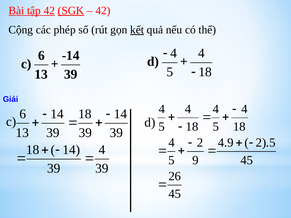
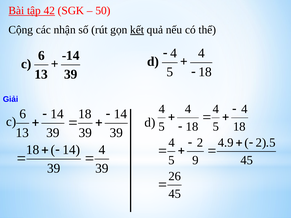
SGK underline: present -> none
42 at (103, 11): 42 -> 50
phép: phép -> nhận
